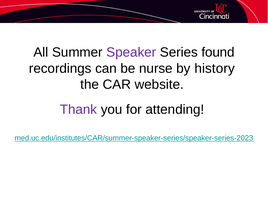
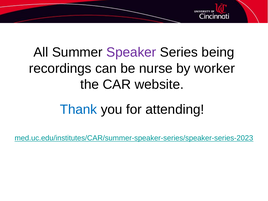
found: found -> being
history: history -> worker
Thank colour: purple -> blue
